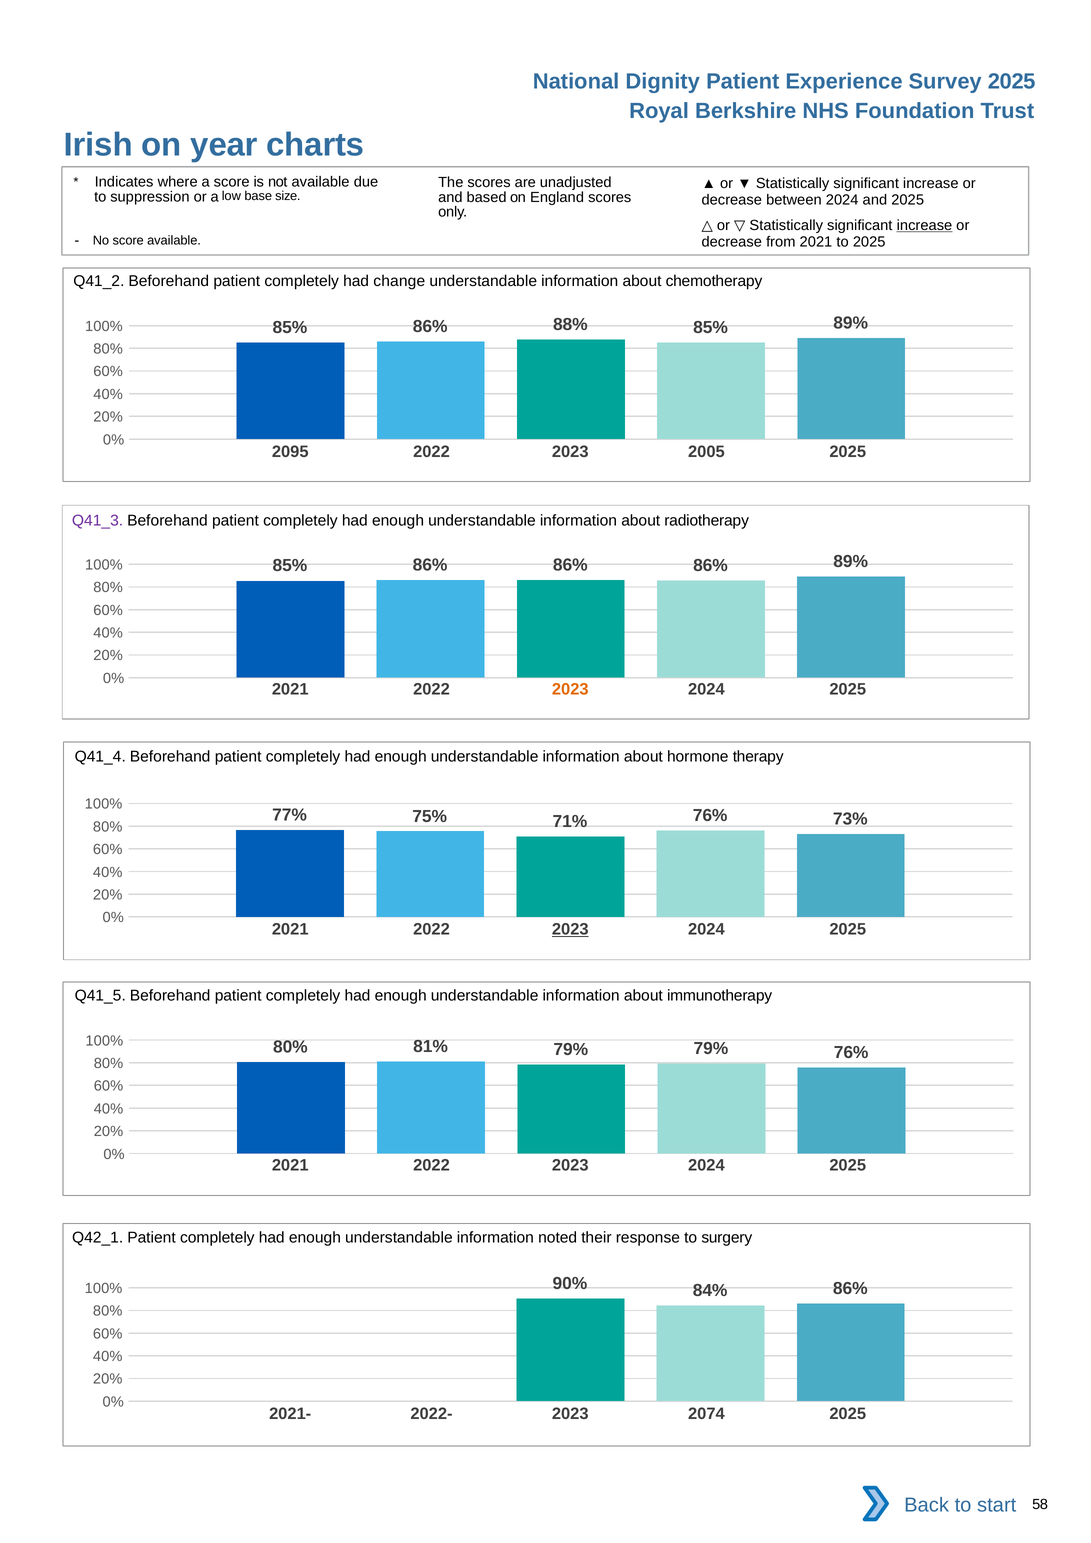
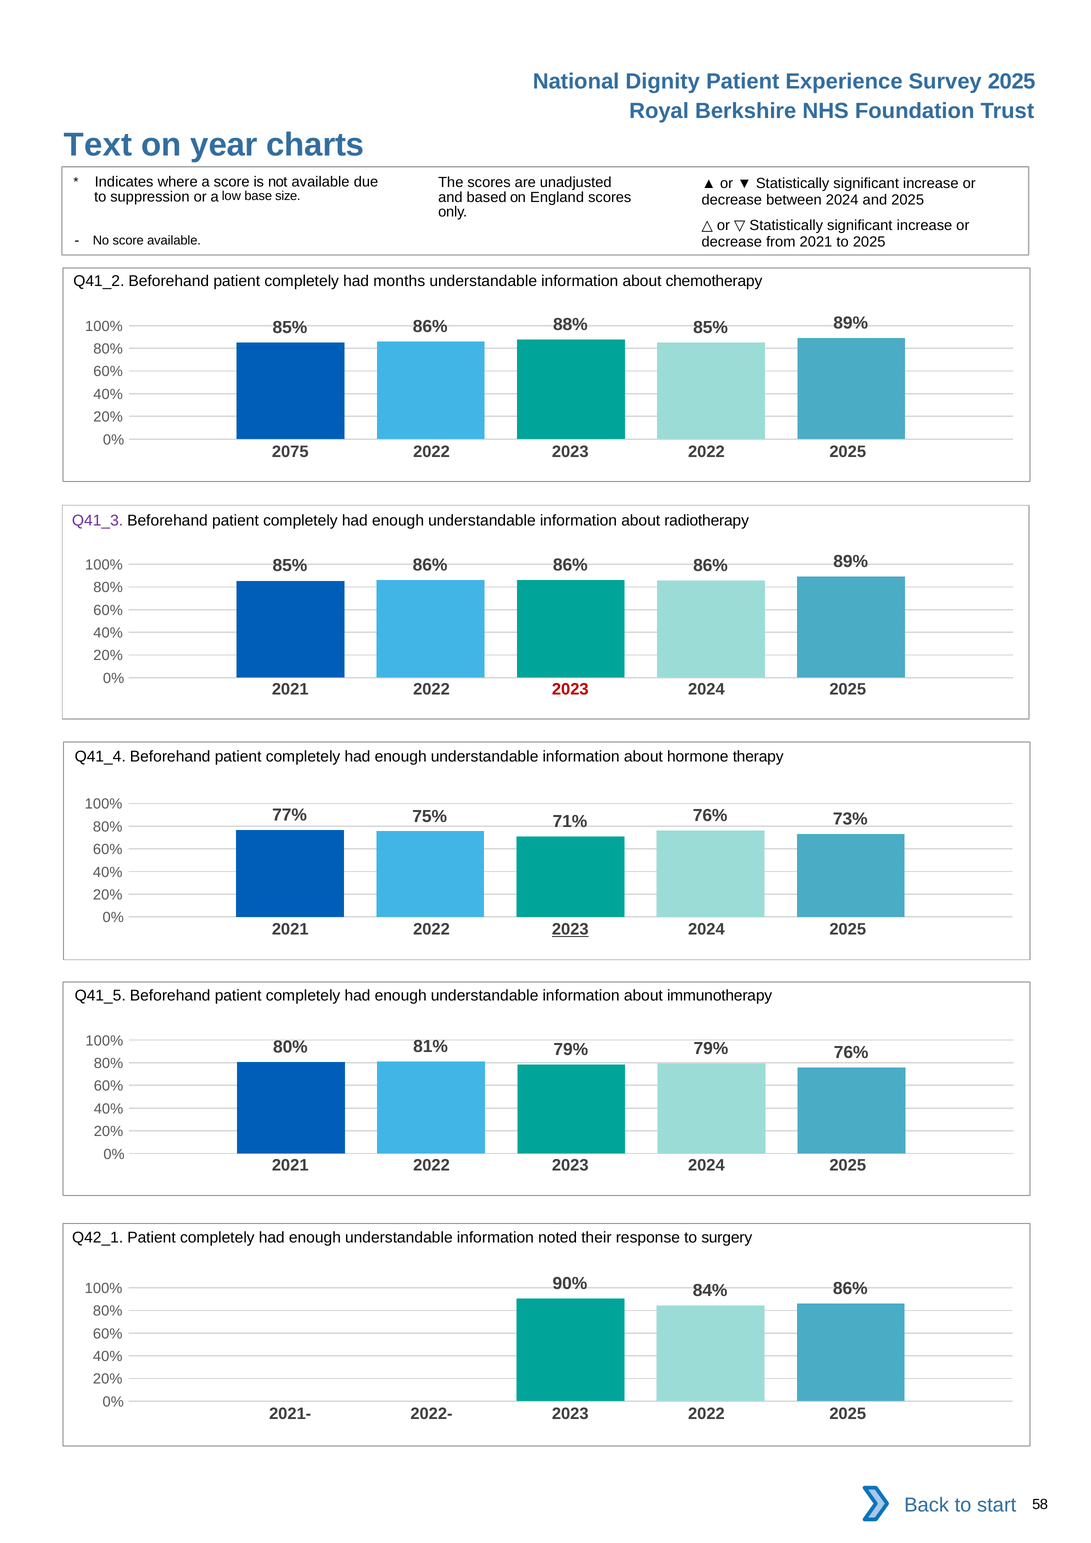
Irish: Irish -> Text
increase at (924, 226) underline: present -> none
change: change -> months
2095: 2095 -> 2075
2022 2023 2005: 2005 -> 2022
2023 at (570, 690) colour: orange -> red
2022- 2023 2074: 2074 -> 2022
